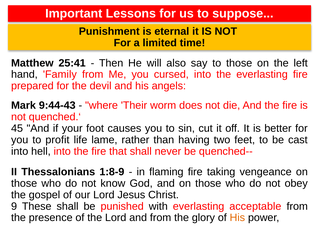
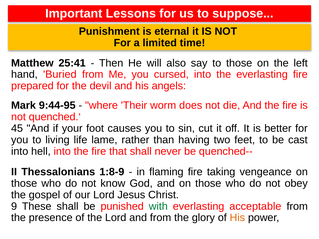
Family: Family -> Buried
9:44-43: 9:44-43 -> 9:44-95
profit: profit -> living
with colour: black -> green
